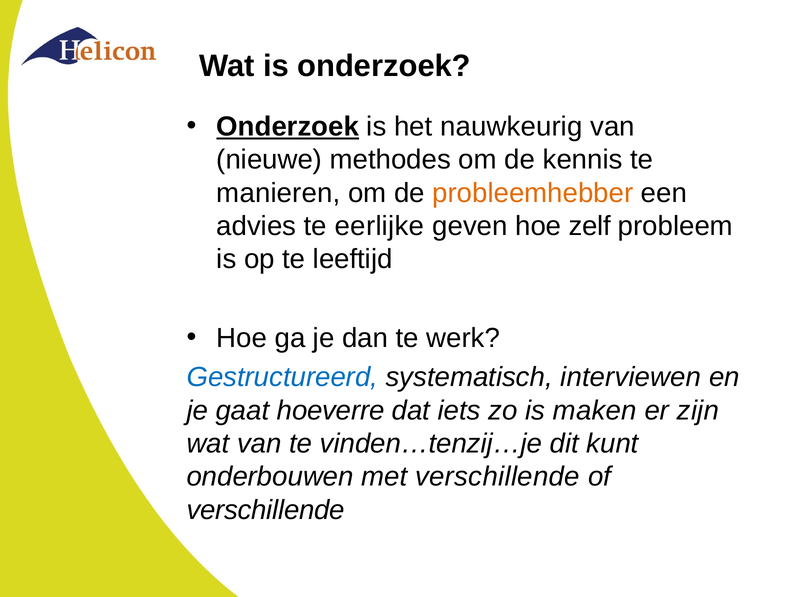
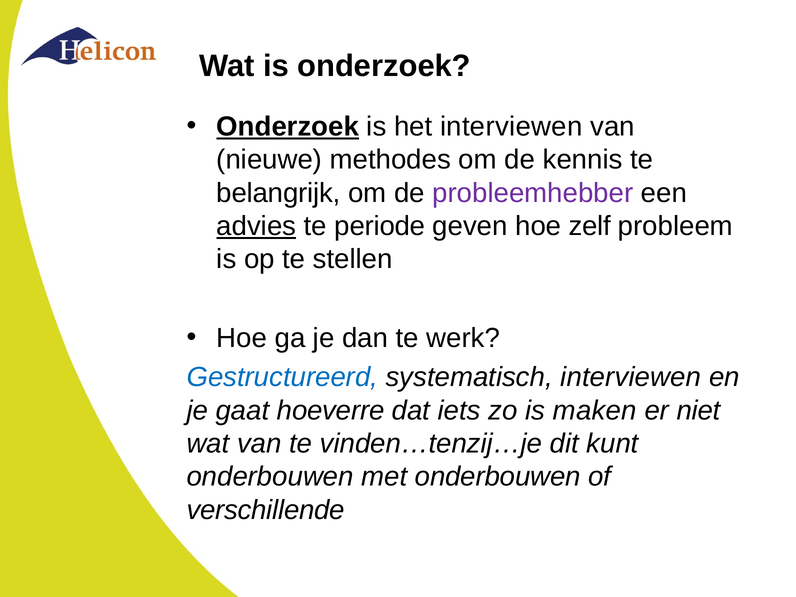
het nauwkeurig: nauwkeurig -> interviewen
manieren: manieren -> belangrijk
probleemhebber colour: orange -> purple
advies underline: none -> present
eerlijke: eerlijke -> periode
leeftijd: leeftijd -> stellen
zijn: zijn -> niet
met verschillende: verschillende -> onderbouwen
